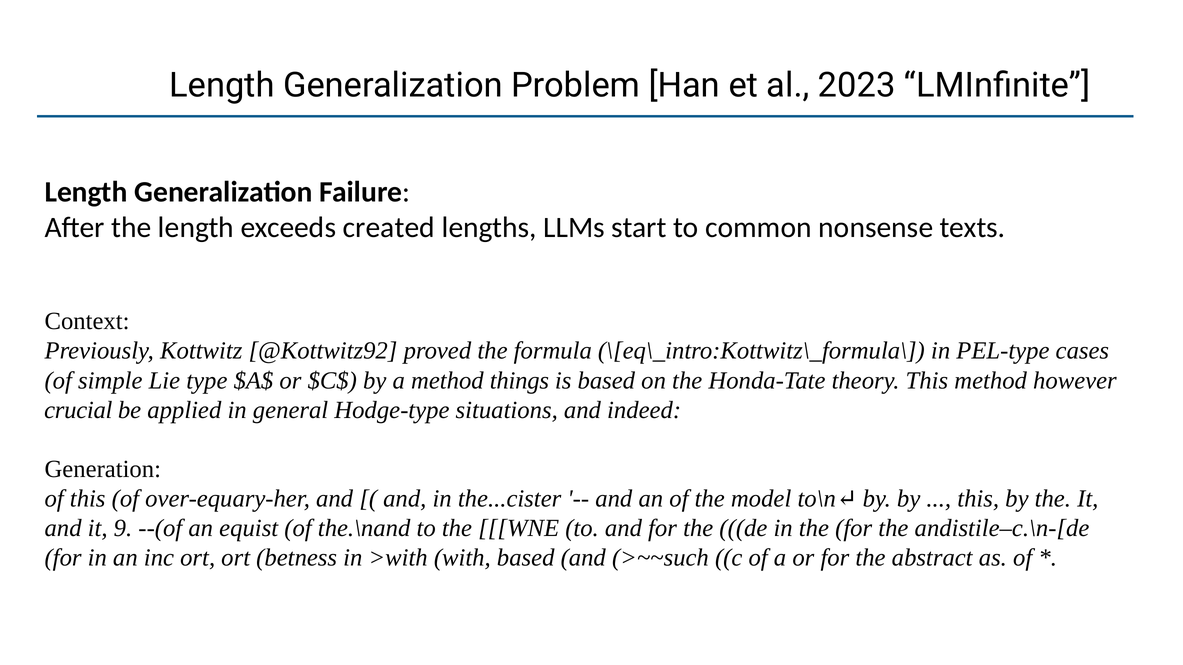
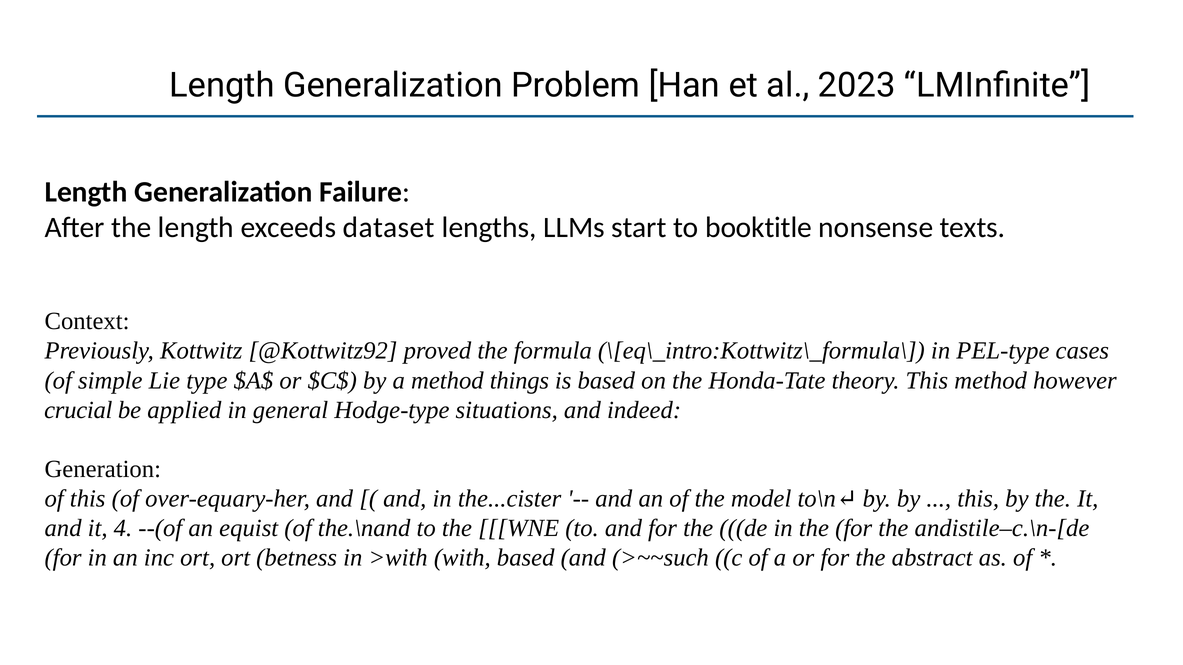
created: created -> dataset
common: common -> booktitle
9: 9 -> 4
